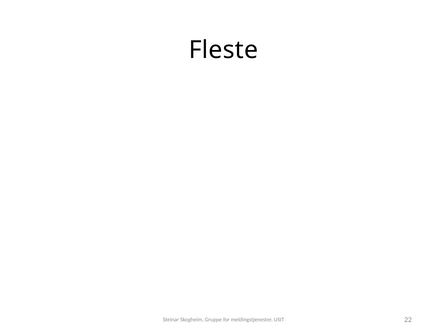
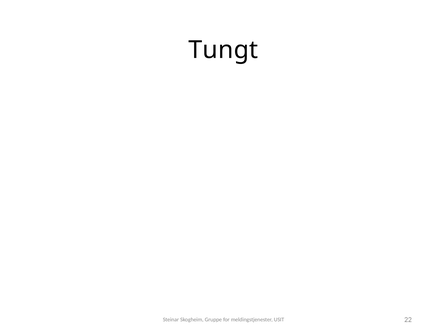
Fleste: Fleste -> Tungt
